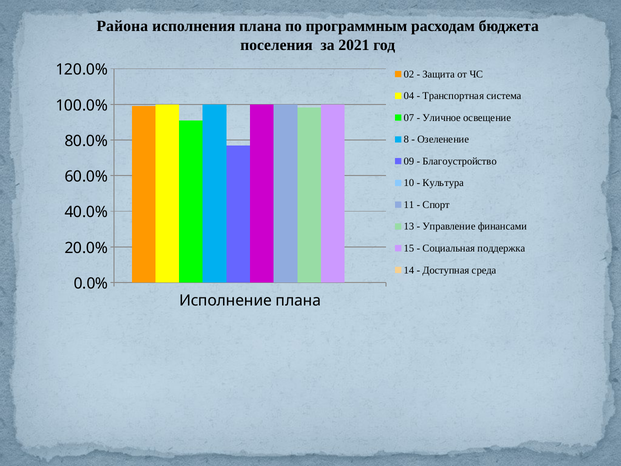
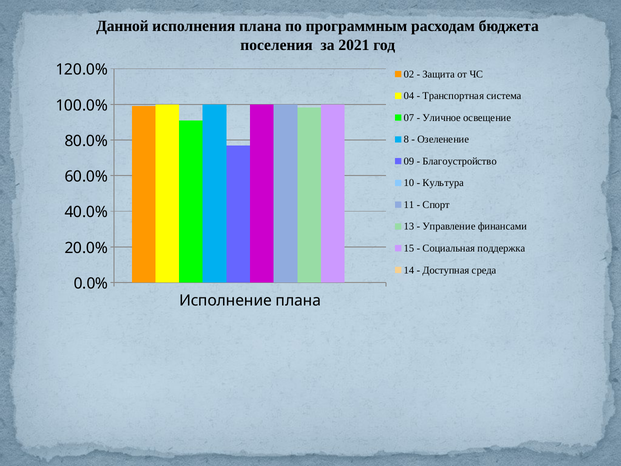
Района: Района -> Данной
